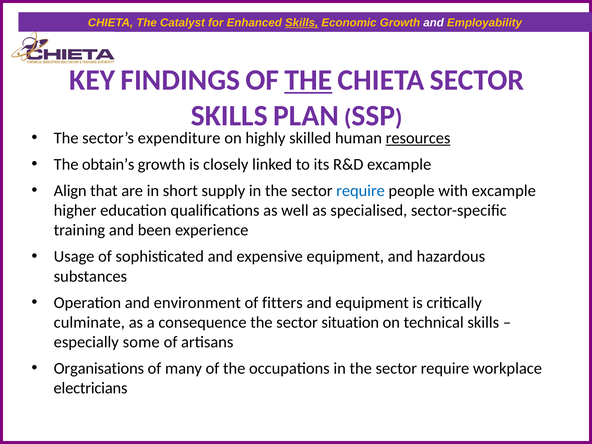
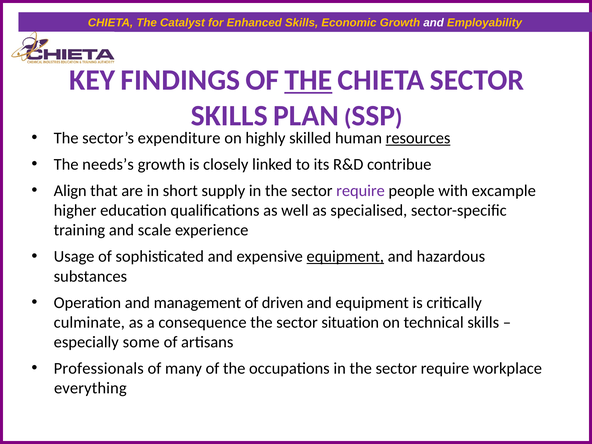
Skills at (302, 23) underline: present -> none
obtain’s: obtain’s -> needs’s
R&D excample: excample -> contribue
require at (361, 191) colour: blue -> purple
been: been -> scale
equipment at (345, 257) underline: none -> present
environment: environment -> management
fitters: fitters -> driven
Organisations: Organisations -> Professionals
electricians: electricians -> everything
